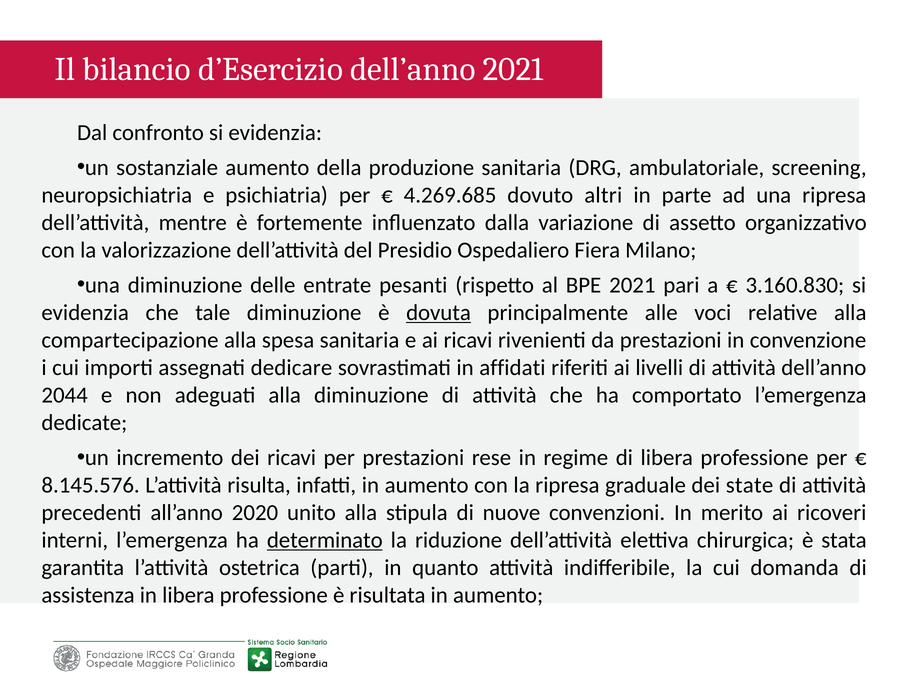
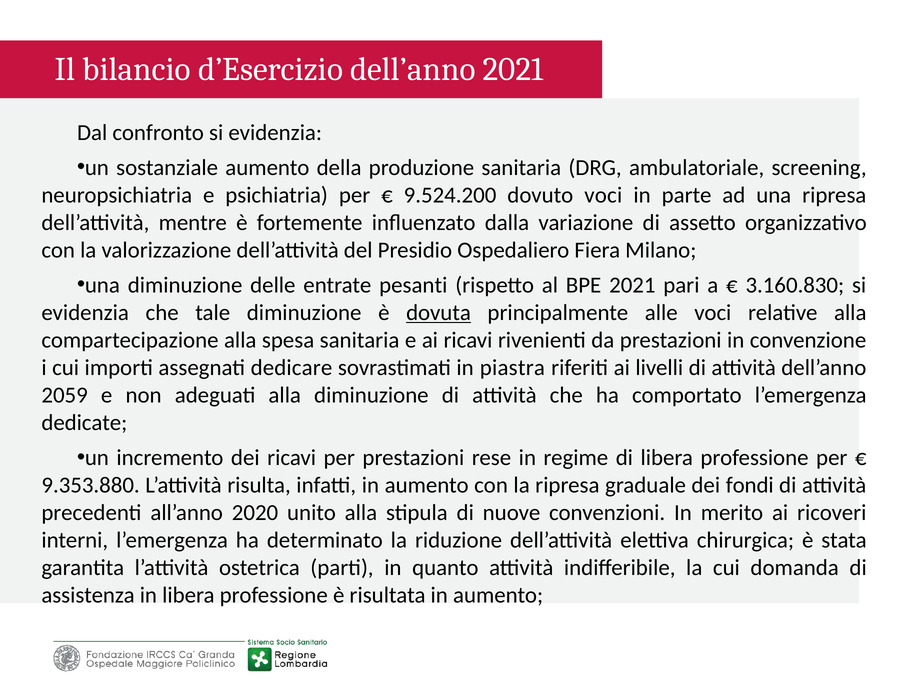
4.269.685: 4.269.685 -> 9.524.200
dovuto altri: altri -> voci
affidati: affidati -> piastra
2044: 2044 -> 2059
8.145.576: 8.145.576 -> 9.353.880
state: state -> fondi
determinato underline: present -> none
